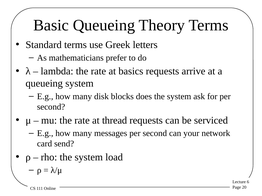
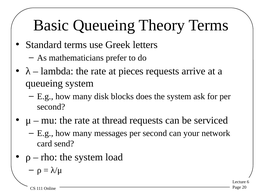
basics: basics -> pieces
